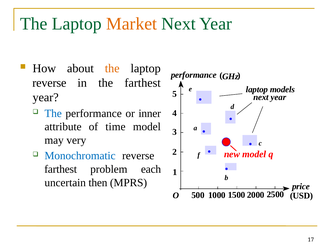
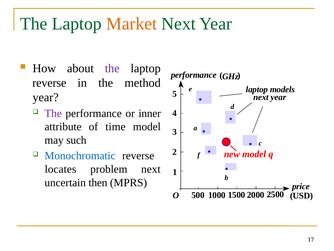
the at (112, 68) colour: orange -> purple
the farthest: farthest -> method
The at (53, 113) colour: blue -> purple
very: very -> such
farthest at (61, 169): farthest -> locates
problem each: each -> next
